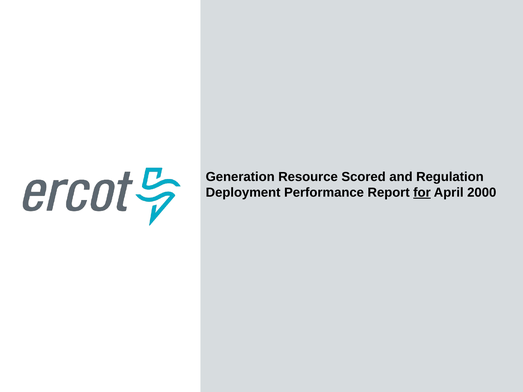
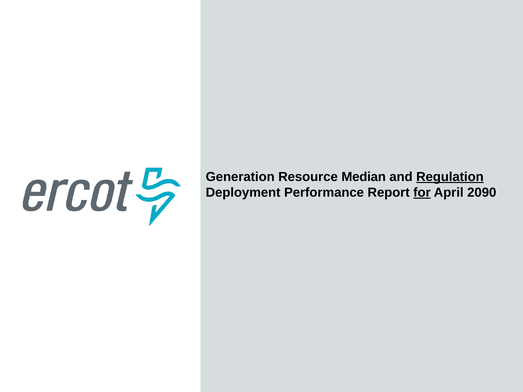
Scored: Scored -> Median
Regulation underline: none -> present
2000: 2000 -> 2090
